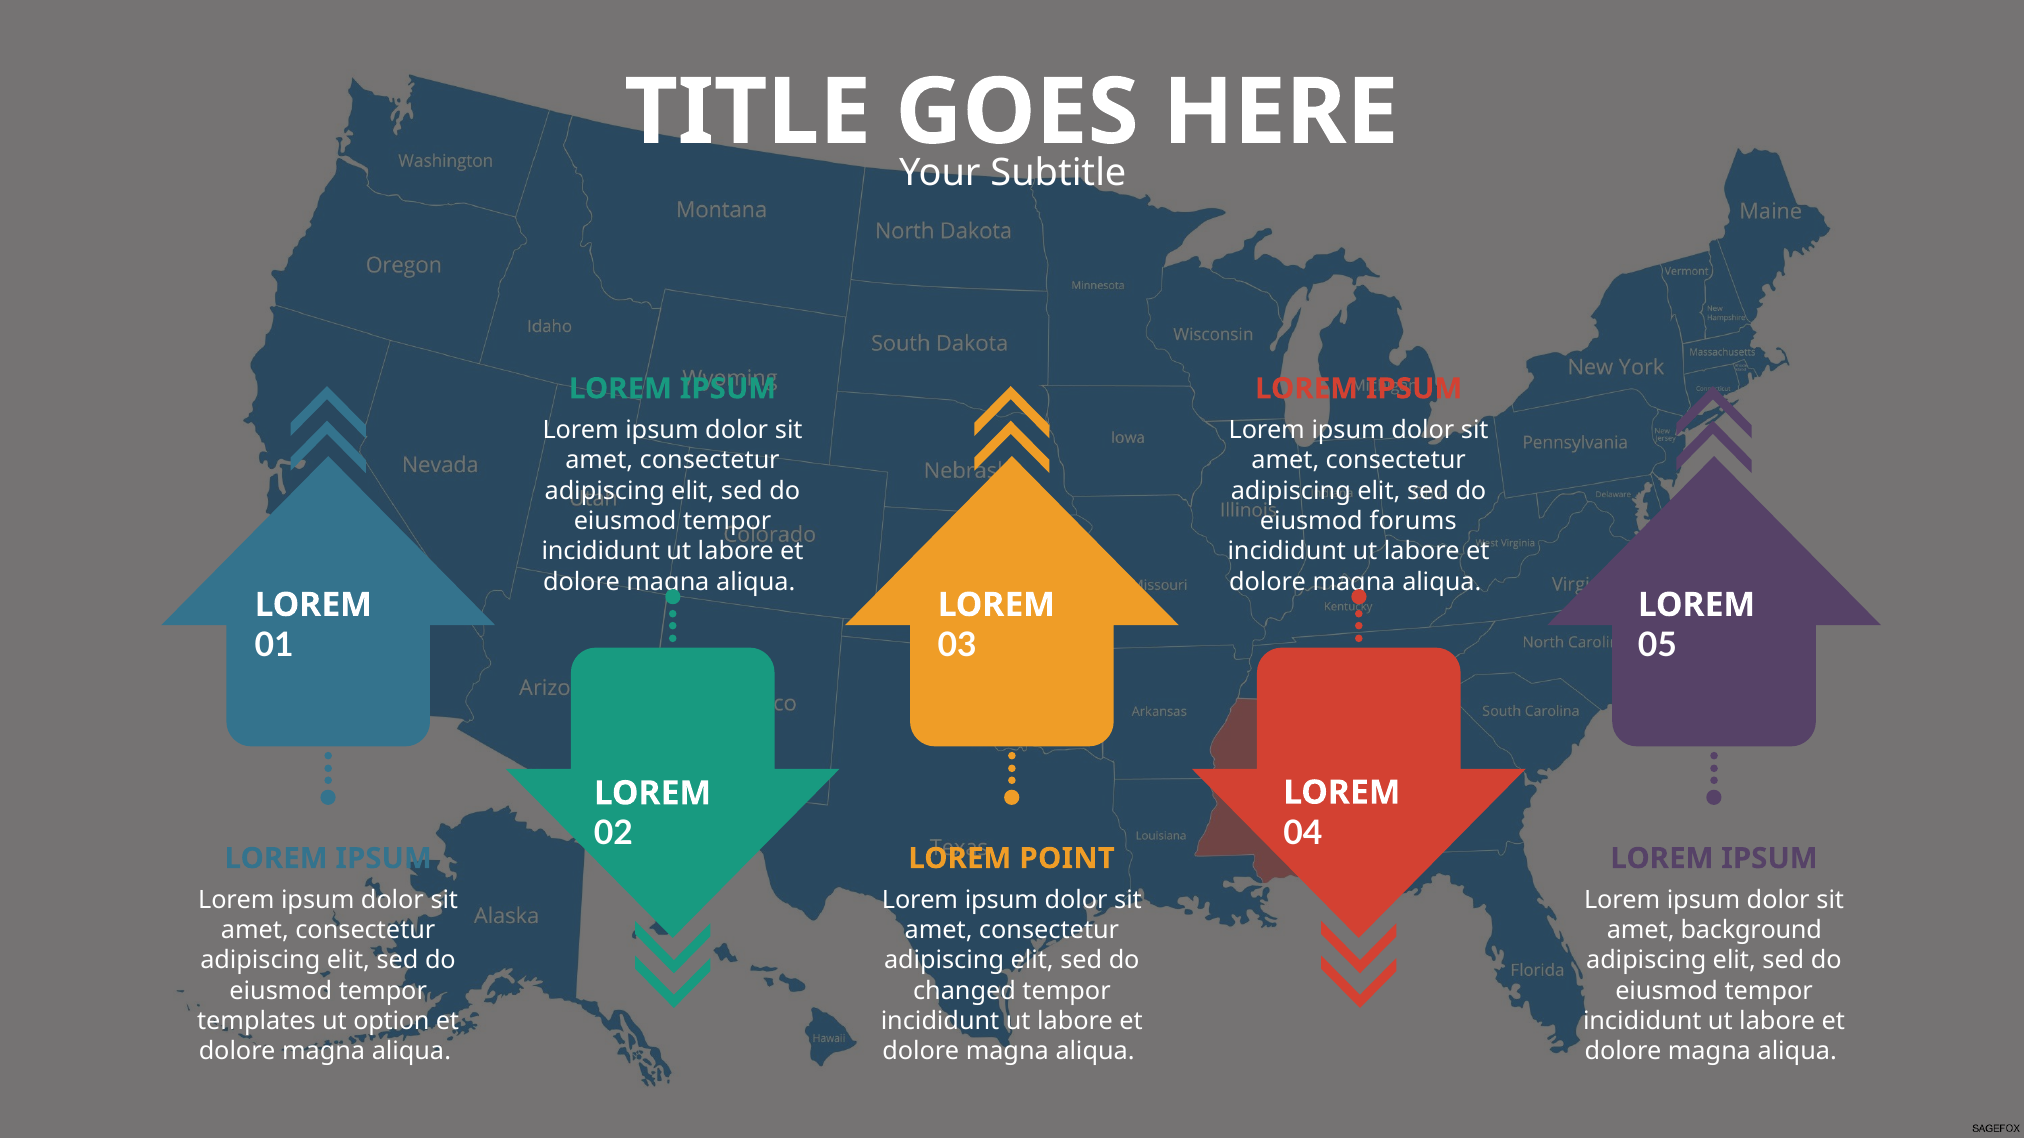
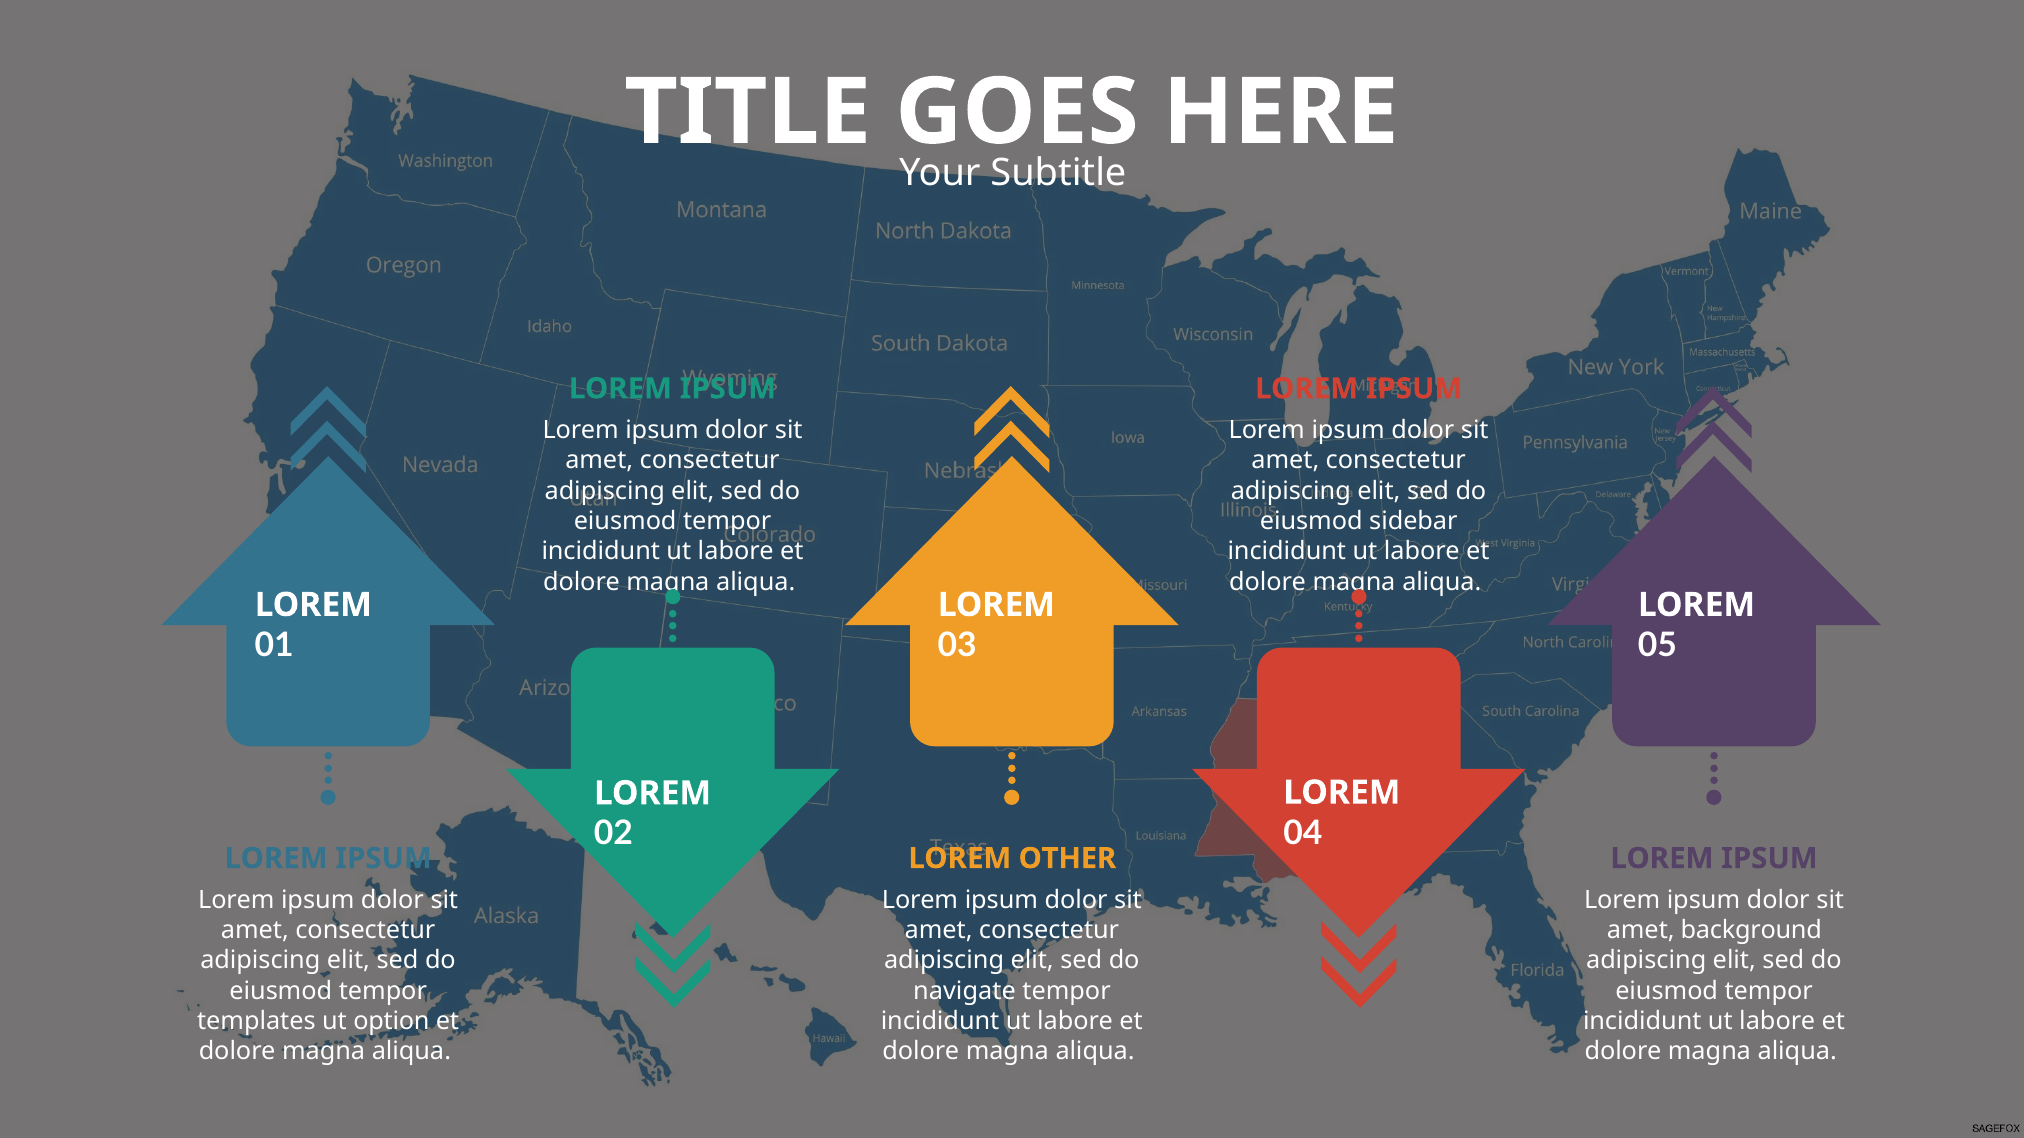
forums: forums -> sidebar
POINT: POINT -> OTHER
changed: changed -> navigate
